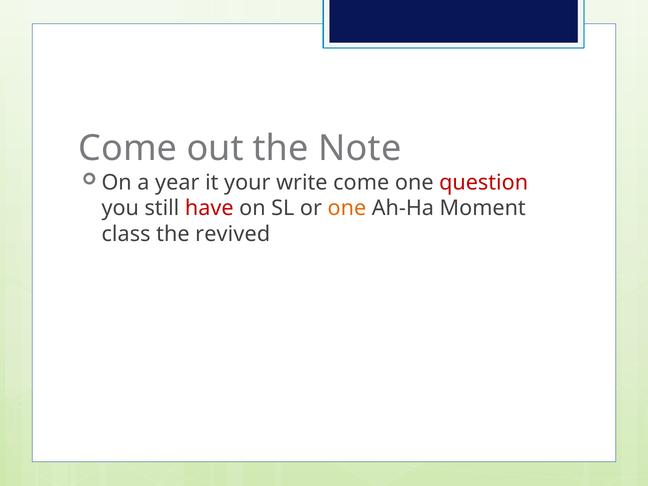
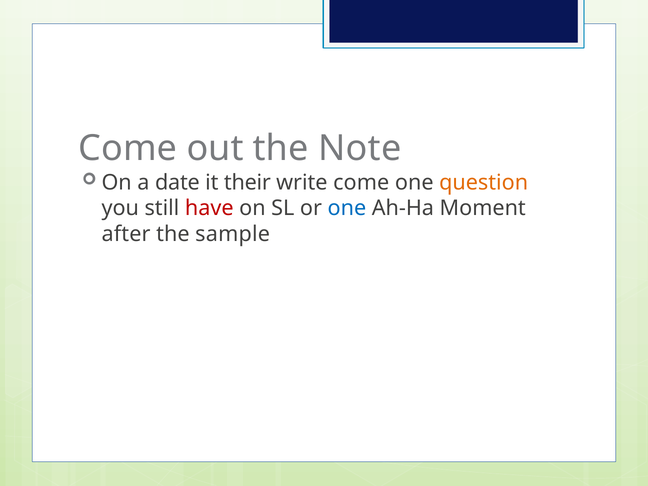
year: year -> date
your: your -> their
question colour: red -> orange
one at (347, 208) colour: orange -> blue
class: class -> after
revived: revived -> sample
